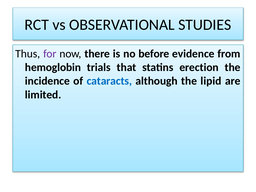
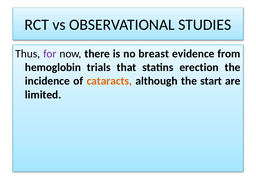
before: before -> breast
cataracts colour: blue -> orange
lipid: lipid -> start
